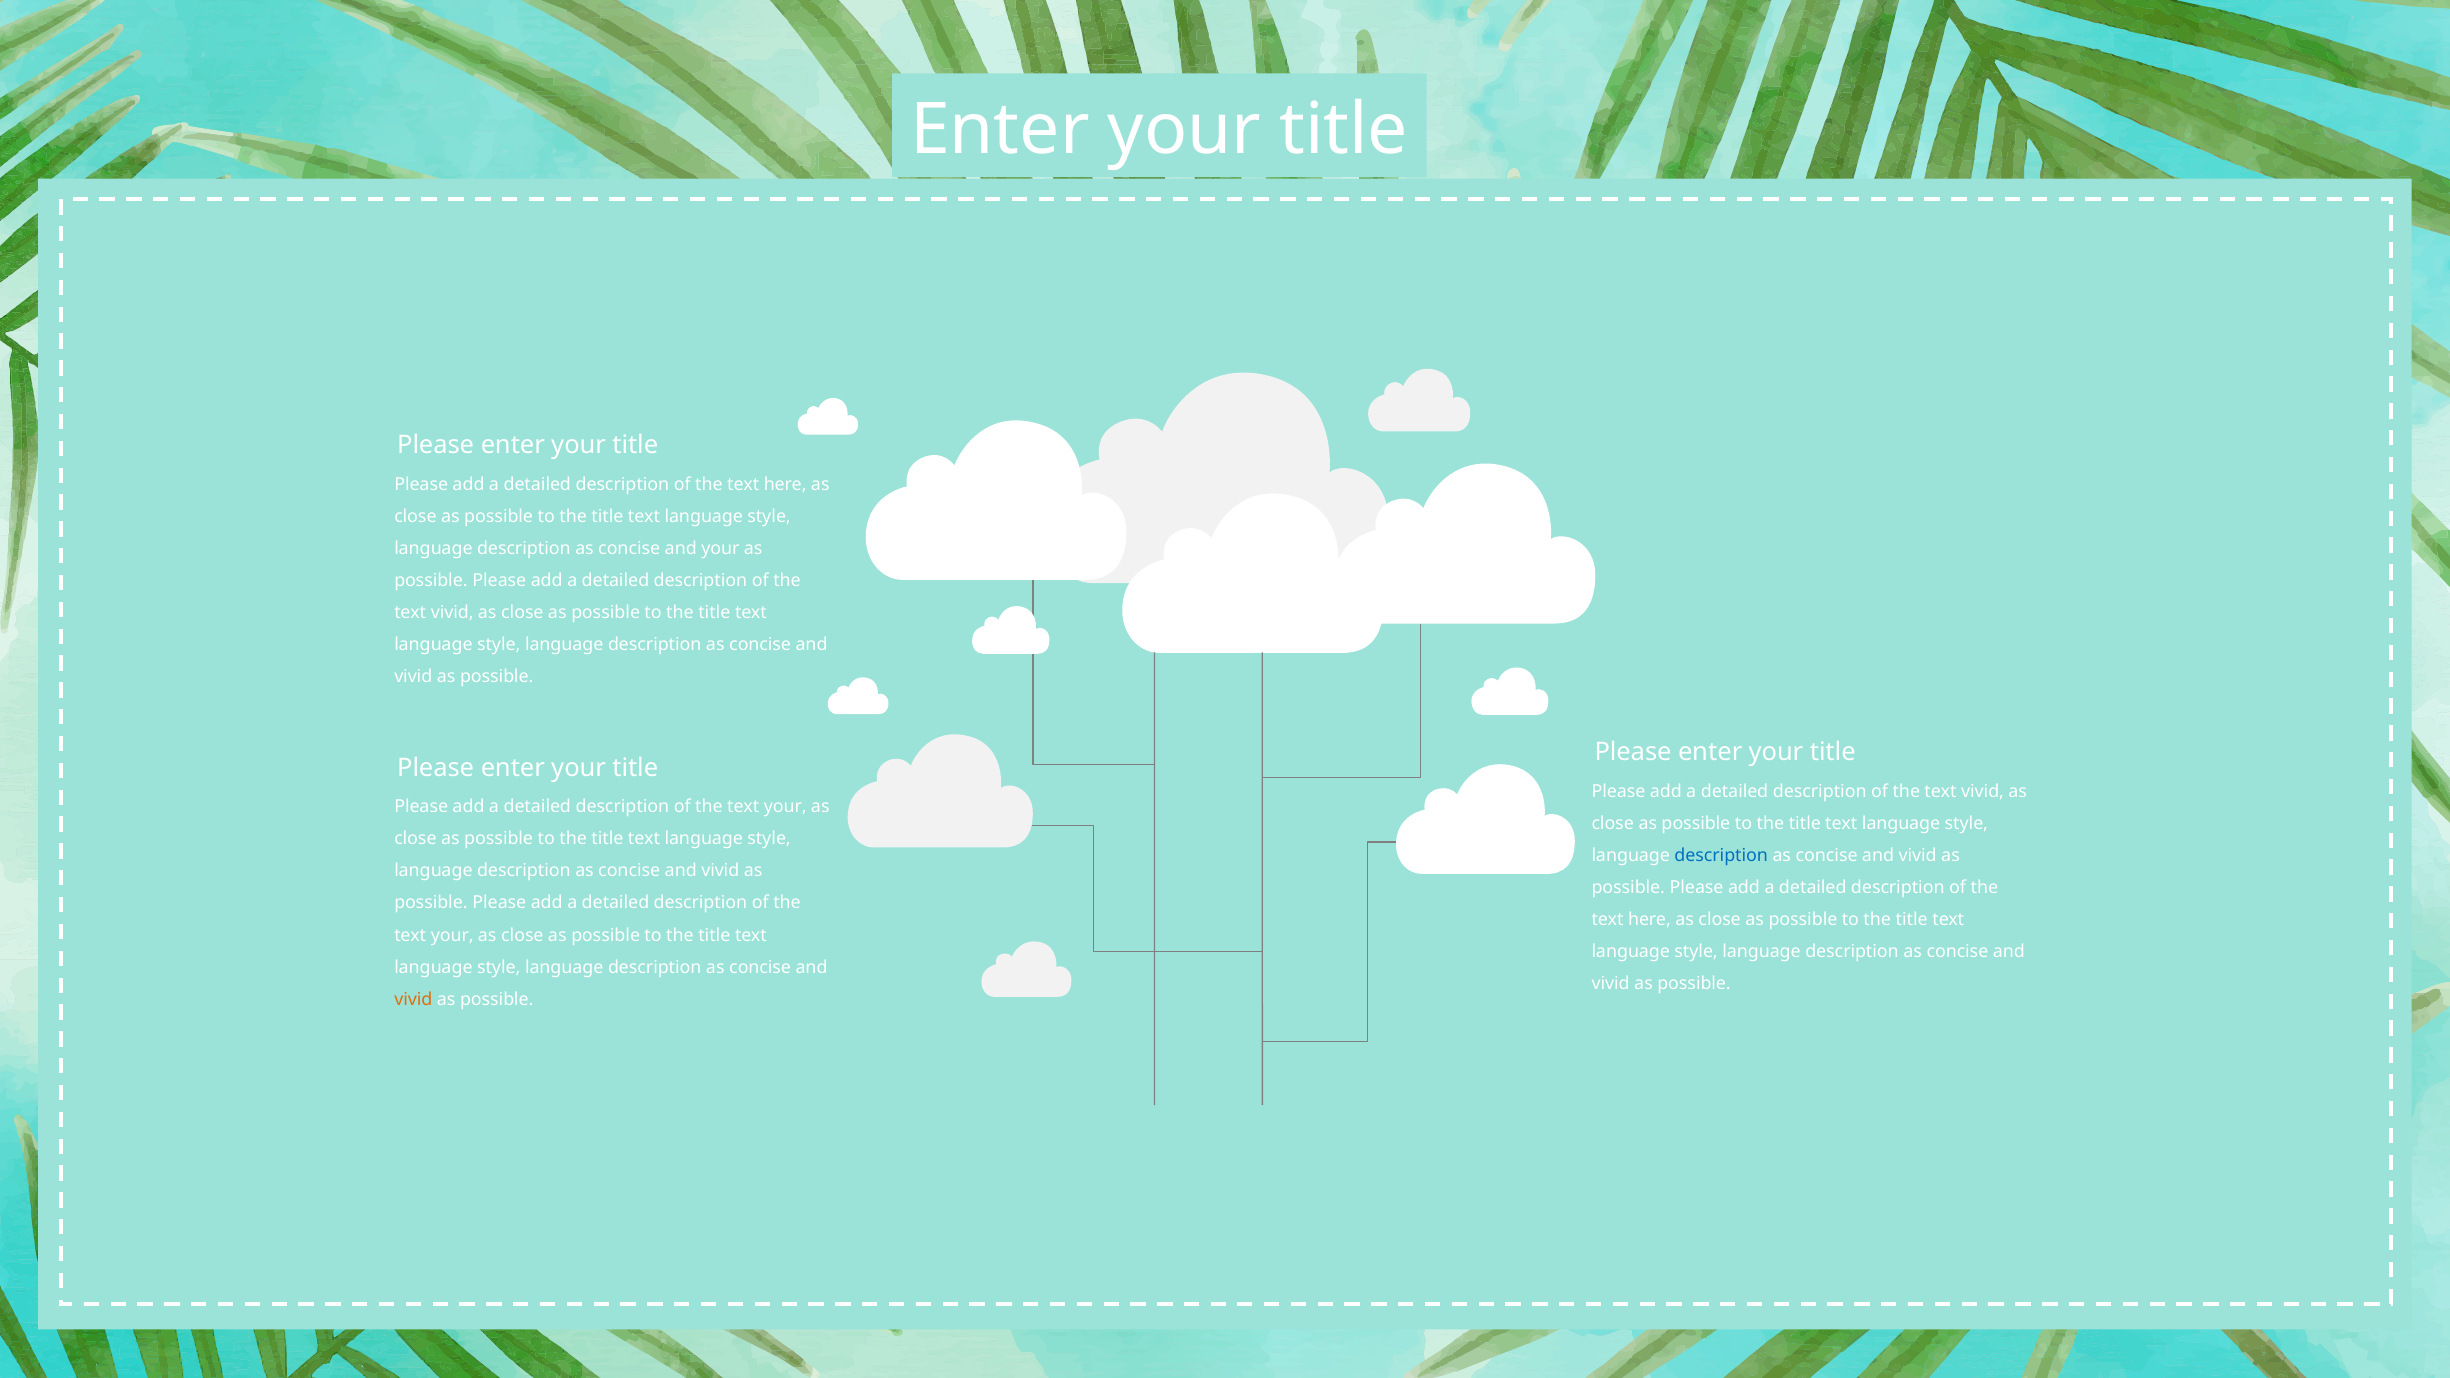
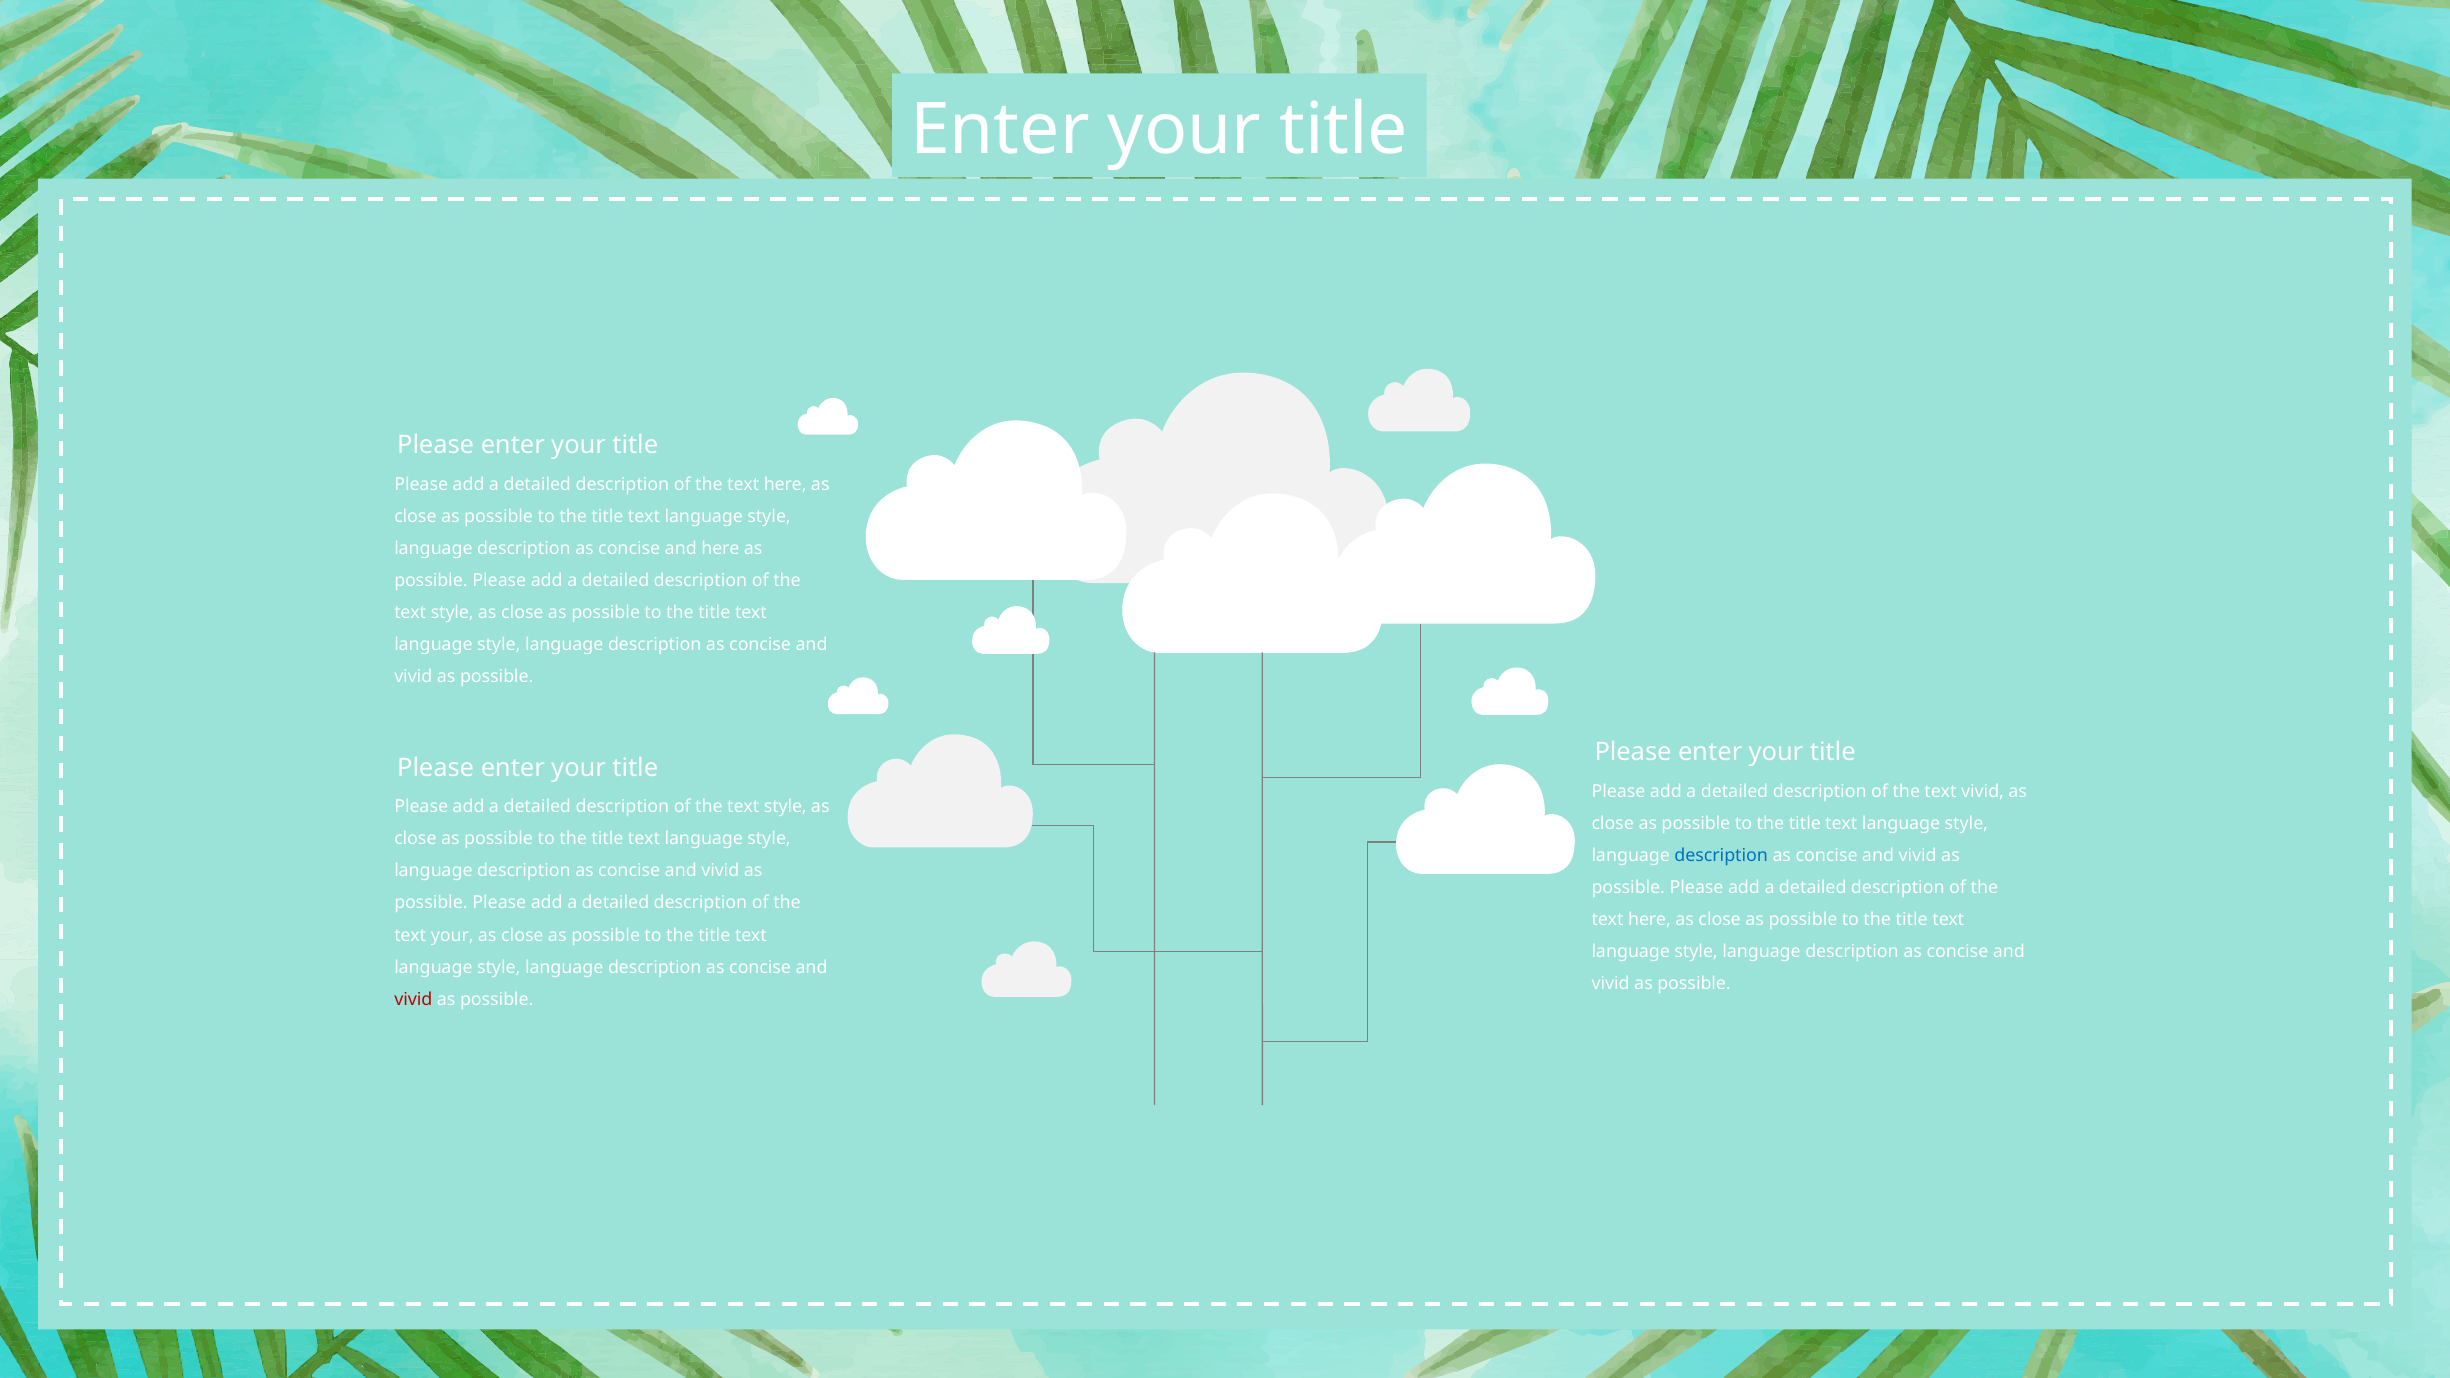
and your: your -> here
vivid at (452, 613): vivid -> style
your at (785, 807): your -> style
vivid at (413, 999) colour: orange -> red
